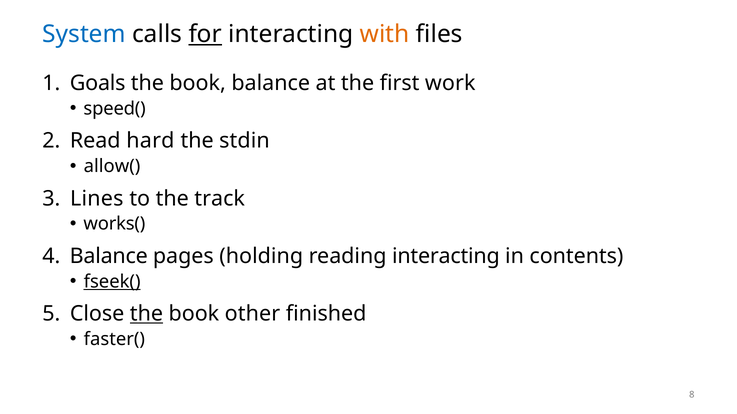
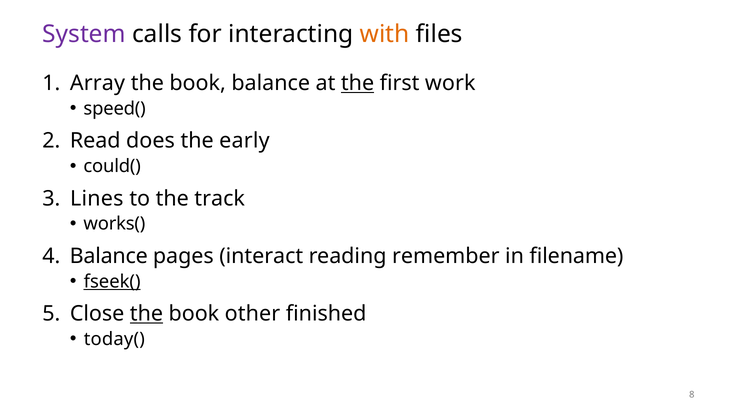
System colour: blue -> purple
for underline: present -> none
Goals: Goals -> Array
the at (358, 83) underline: none -> present
hard: hard -> does
stdin: stdin -> early
allow(: allow( -> could(
holding: holding -> interact
reading interacting: interacting -> remember
contents: contents -> filename
faster(: faster( -> today(
